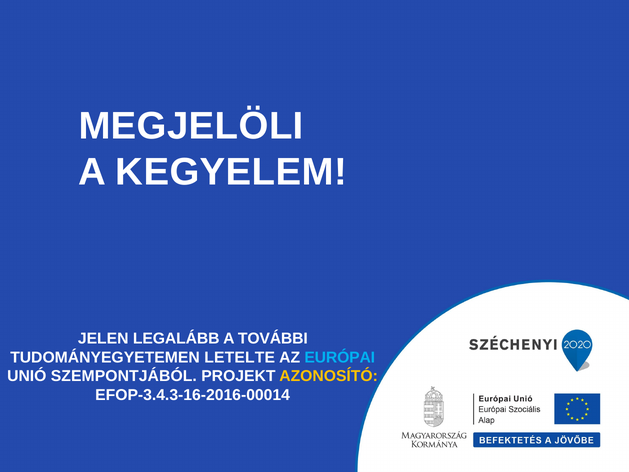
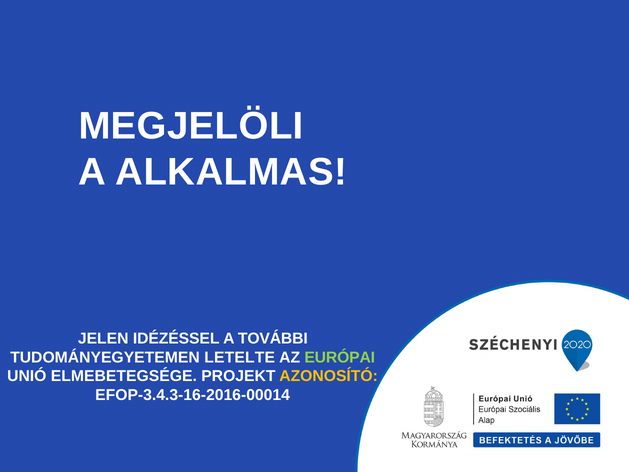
KEGYELEM: KEGYELEM -> ALKALMAS
LEGALÁBB: LEGALÁBB -> IDÉZÉSSEL
EURÓPAI colour: light blue -> light green
SZEMPONTJÁBÓL: SZEMPONTJÁBÓL -> ELMEBETEGSÉGE
